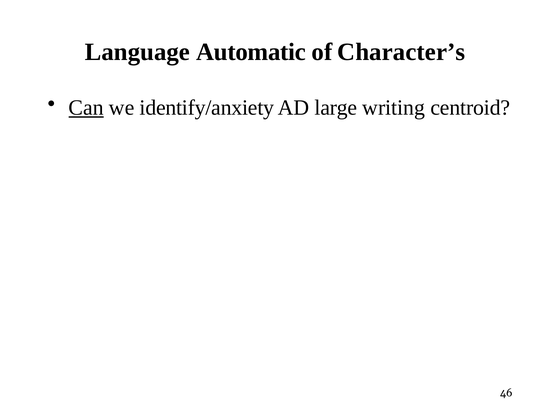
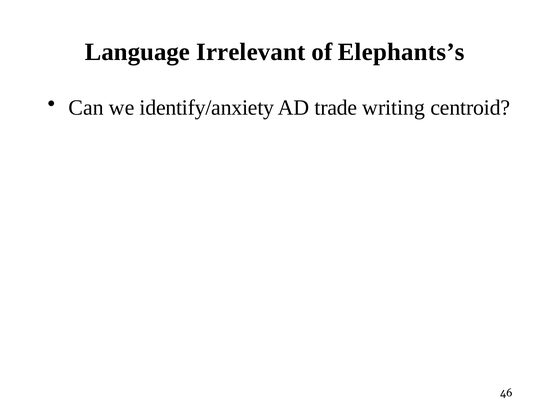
Automatic: Automatic -> Irrelevant
Character’s: Character’s -> Elephants’s
Can underline: present -> none
large: large -> trade
